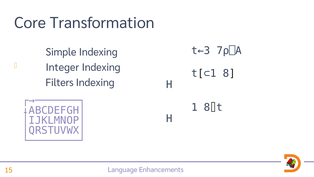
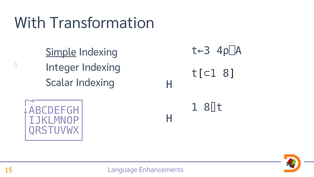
Core: Core -> With
7⍴⎕A: 7⍴⎕A -> 4⍴⎕A
Simple underline: none -> present
Filters: Filters -> Scalar
